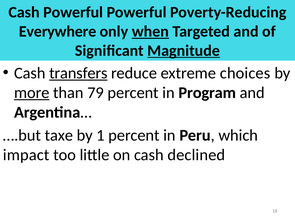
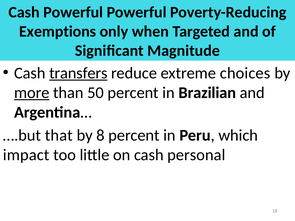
Everywhere: Everywhere -> Exemptions
when underline: present -> none
Magnitude underline: present -> none
79: 79 -> 50
Program: Program -> Brazilian
taxe: taxe -> that
1: 1 -> 8
declined: declined -> personal
